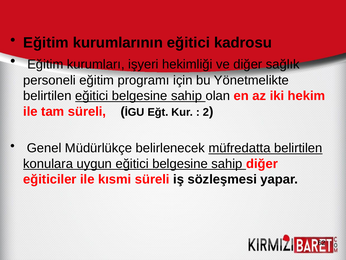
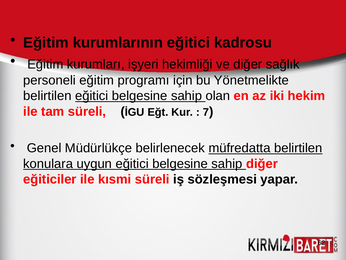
2: 2 -> 7
